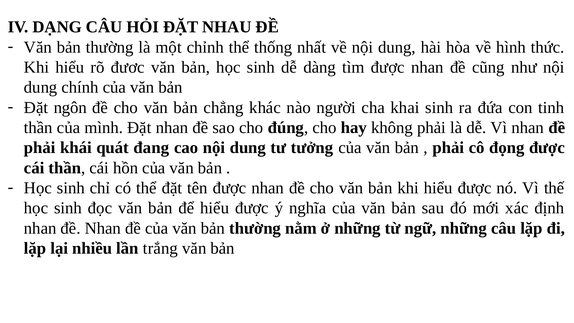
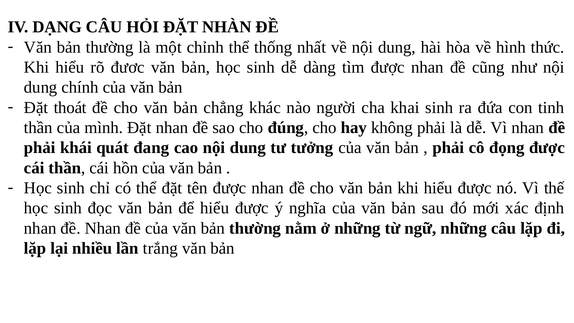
NHAU: NHAU -> NHÀN
ngôn: ngôn -> thoát
